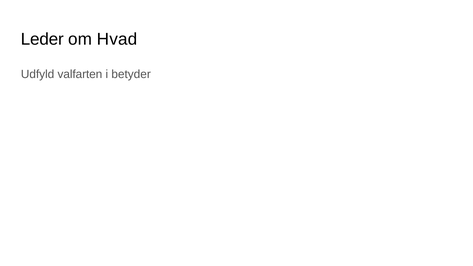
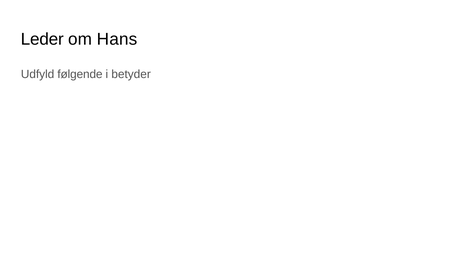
Hvad: Hvad -> Hans
valfarten: valfarten -> følgende
